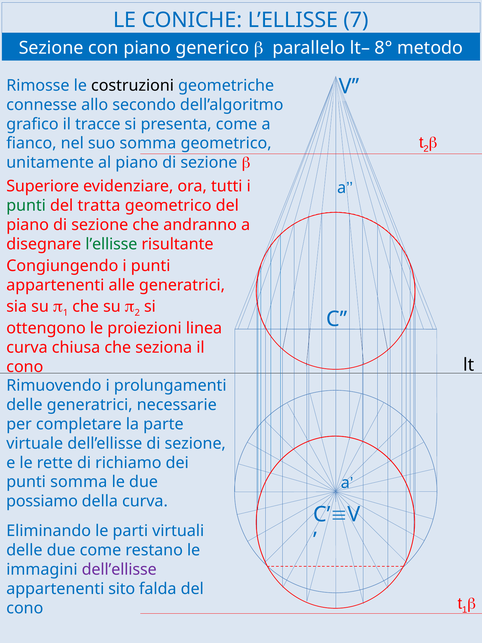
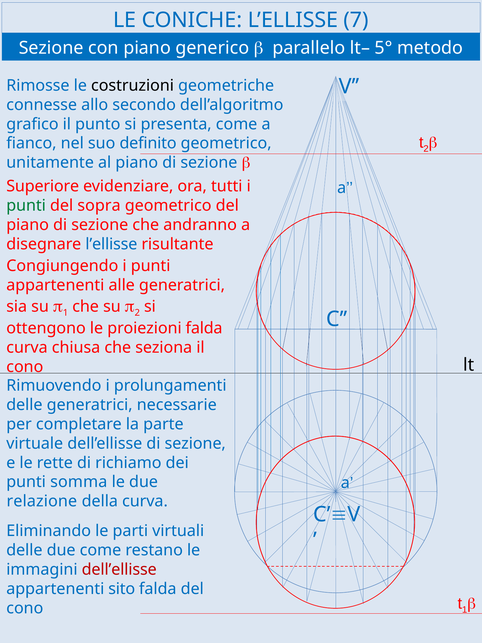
8°: 8° -> 5°
tracce: tracce -> punto
suo somma: somma -> definito
tratta: tratta -> sopra
l’ellisse at (111, 244) colour: green -> blue
proiezioni linea: linea -> falda
possiamo: possiamo -> relazione
dell’ellisse at (119, 569) colour: purple -> red
